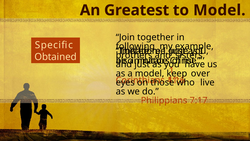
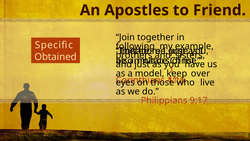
Greatest: Greatest -> Apostles
to Model: Model -> Friend
7:17: 7:17 -> 9:17
